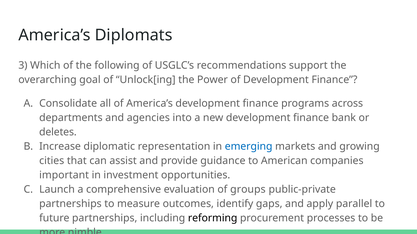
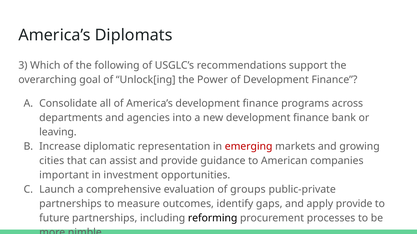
deletes: deletes -> leaving
emerging colour: blue -> red
apply parallel: parallel -> provide
